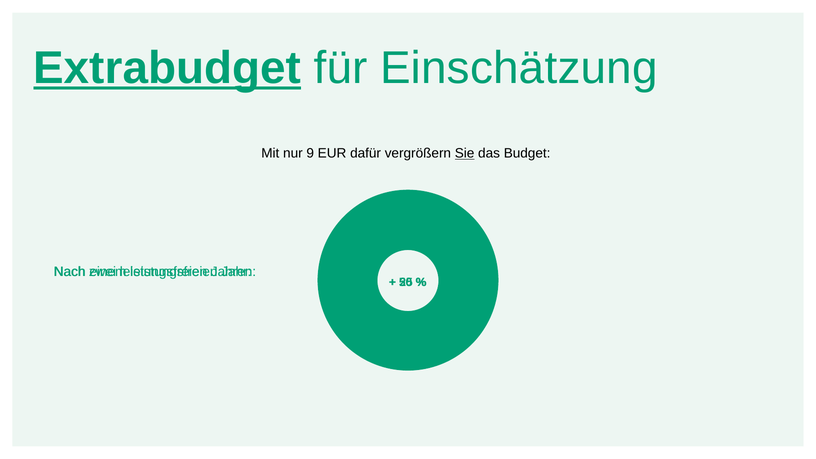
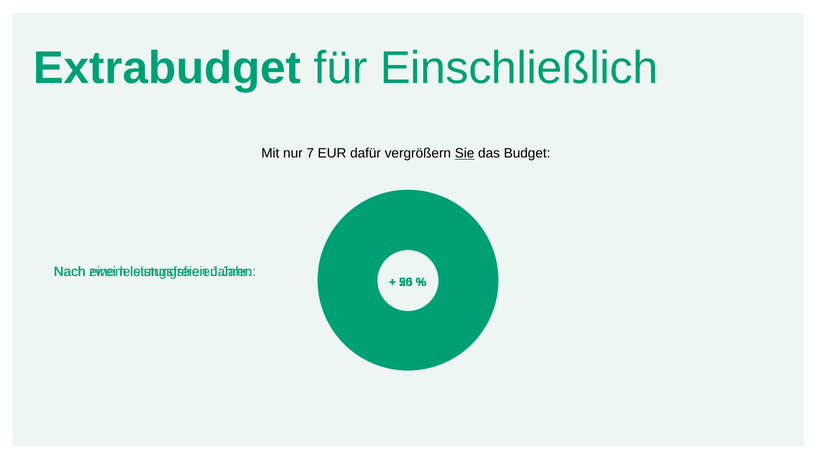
Extrabudget underline: present -> none
Einschätzung: Einschätzung -> Einschließlich
9: 9 -> 7
